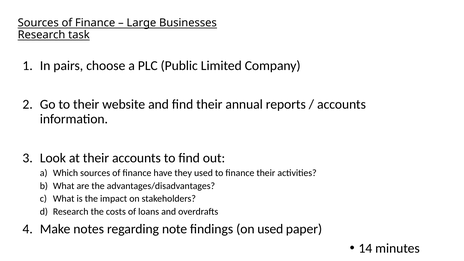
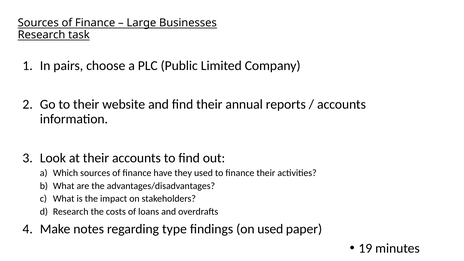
note: note -> type
14: 14 -> 19
